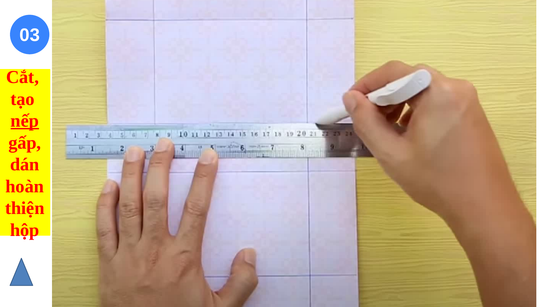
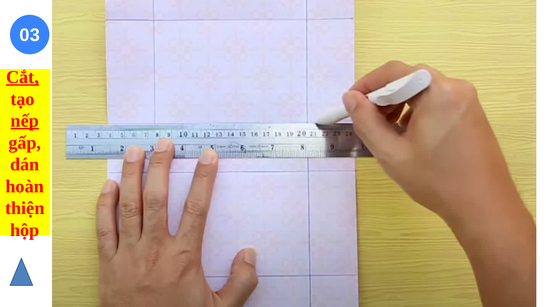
Cắt underline: none -> present
